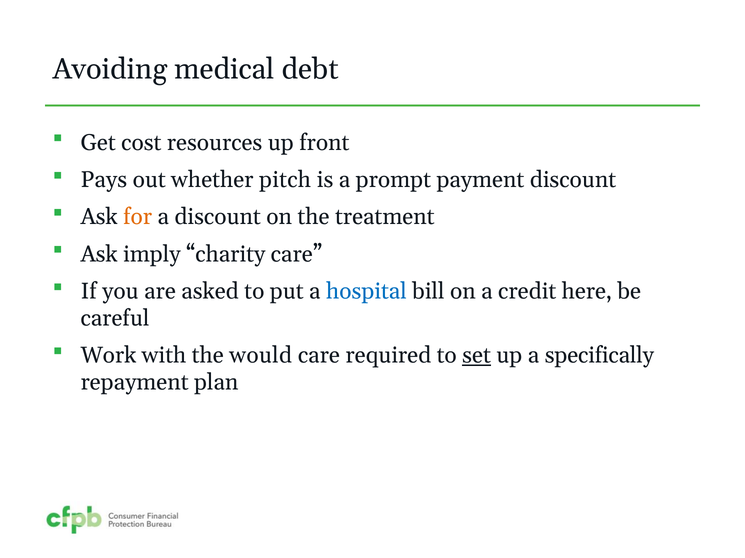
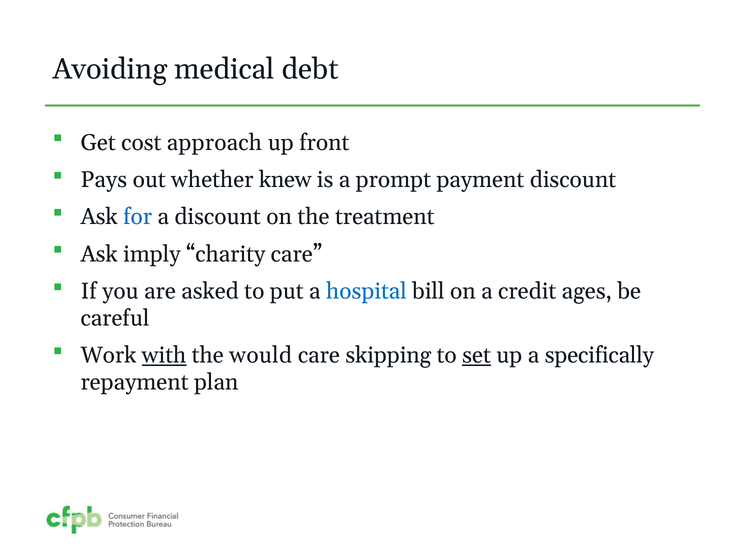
resources: resources -> approach
pitch: pitch -> knew
for colour: orange -> blue
here: here -> ages
with underline: none -> present
required: required -> skipping
